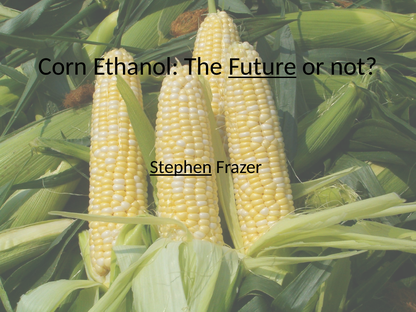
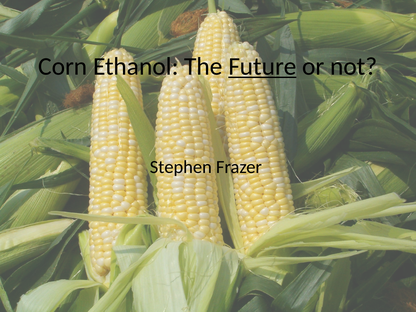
Stephen underline: present -> none
